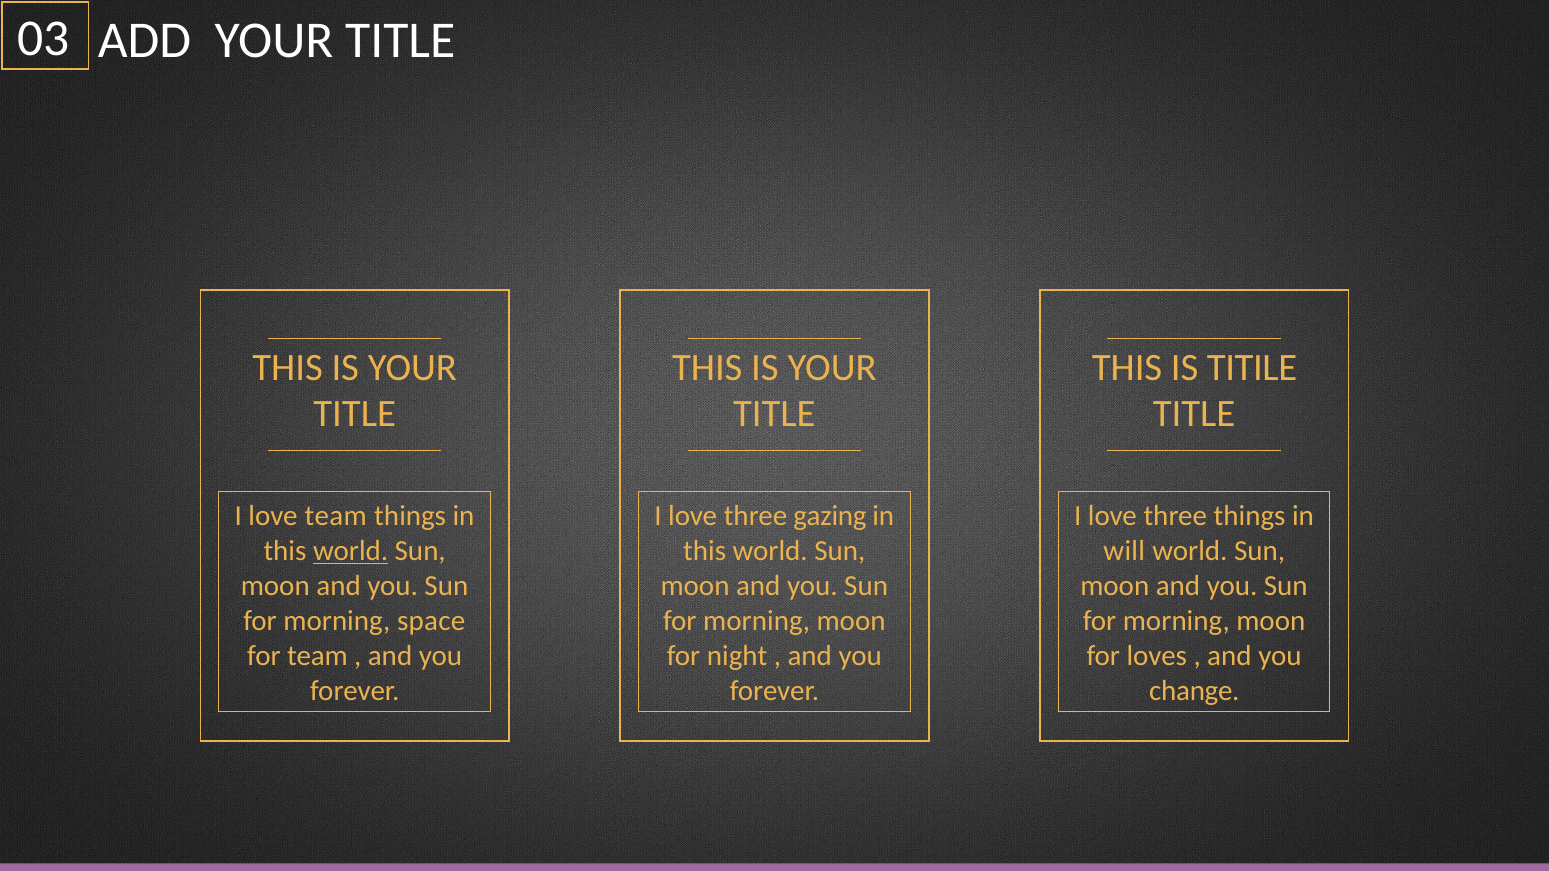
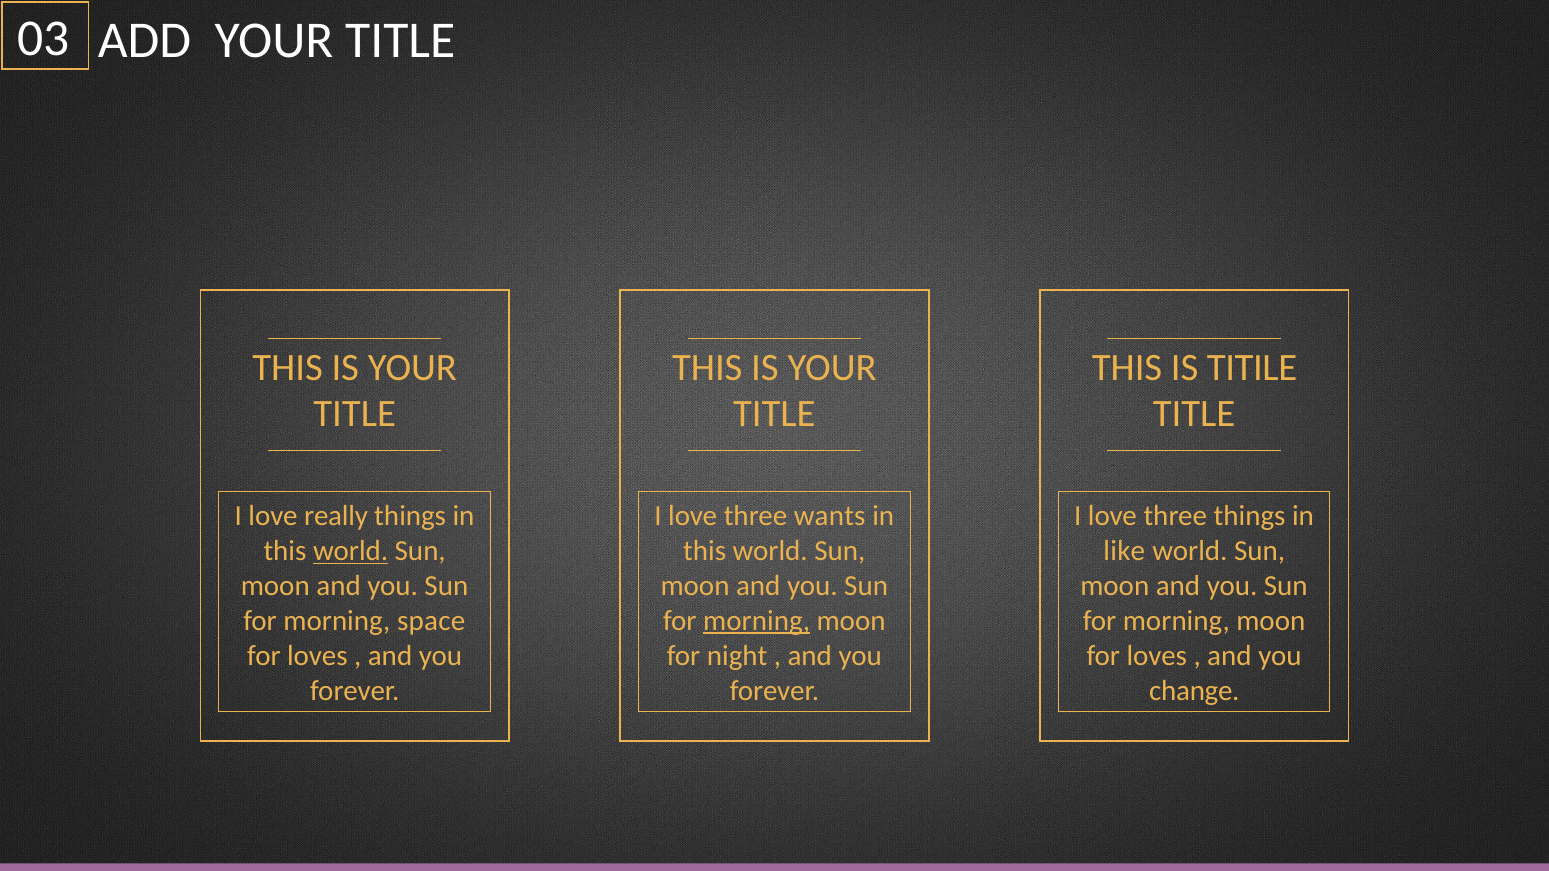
love team: team -> really
gazing: gazing -> wants
will: will -> like
morning at (757, 621) underline: none -> present
team at (317, 656): team -> loves
